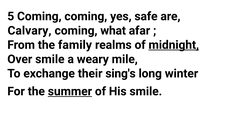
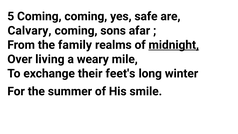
what: what -> sons
Over smile: smile -> living
sing's: sing's -> feet's
summer underline: present -> none
